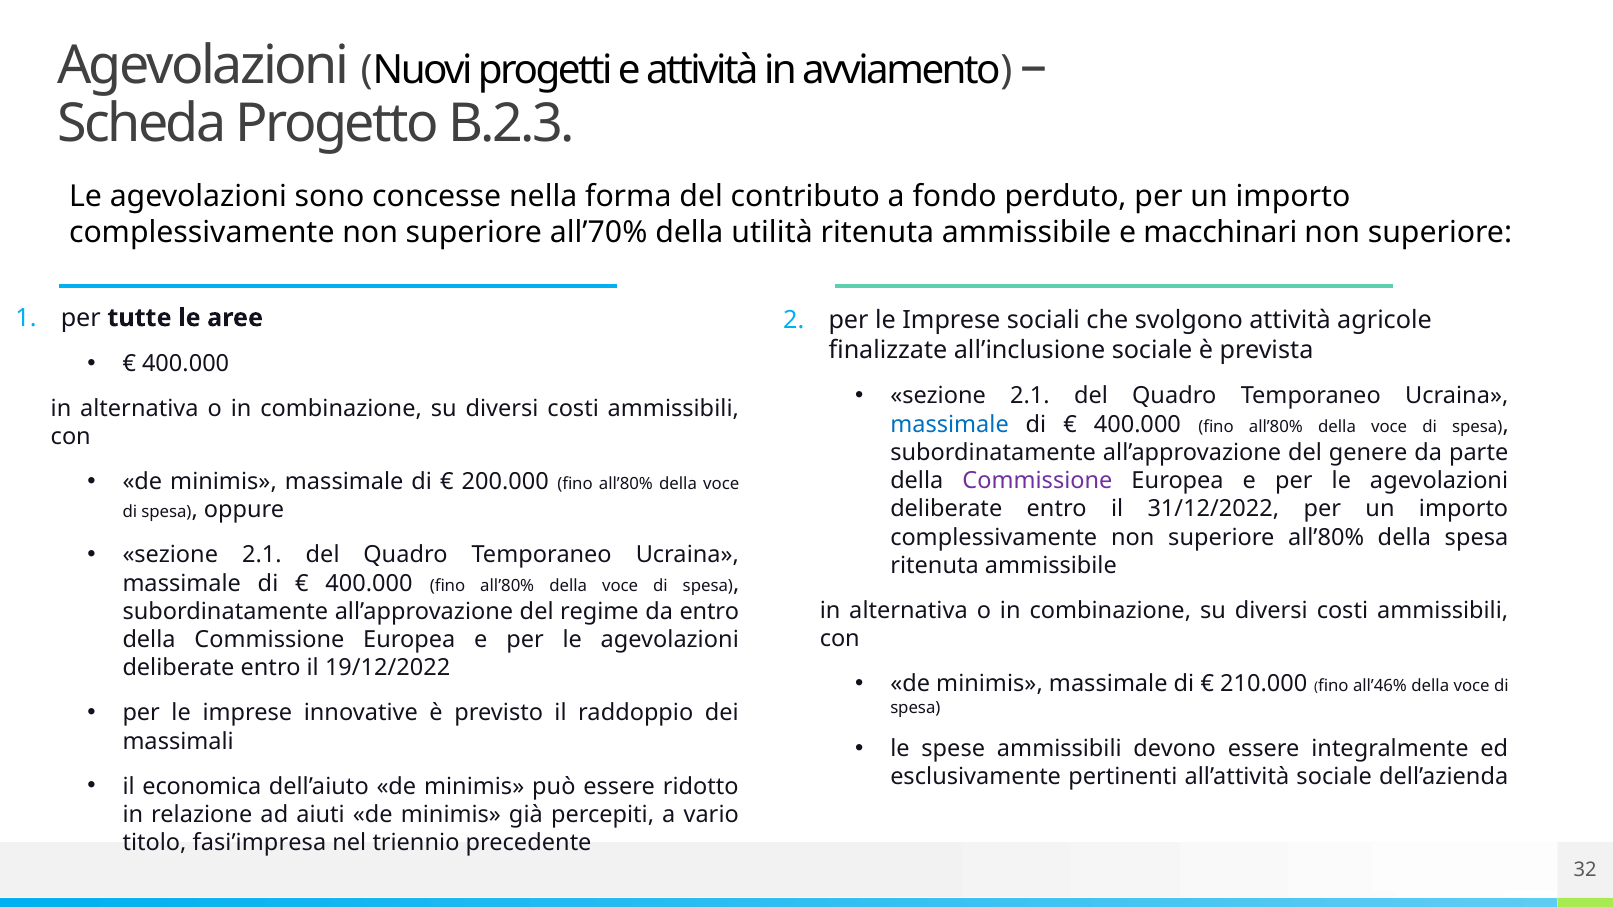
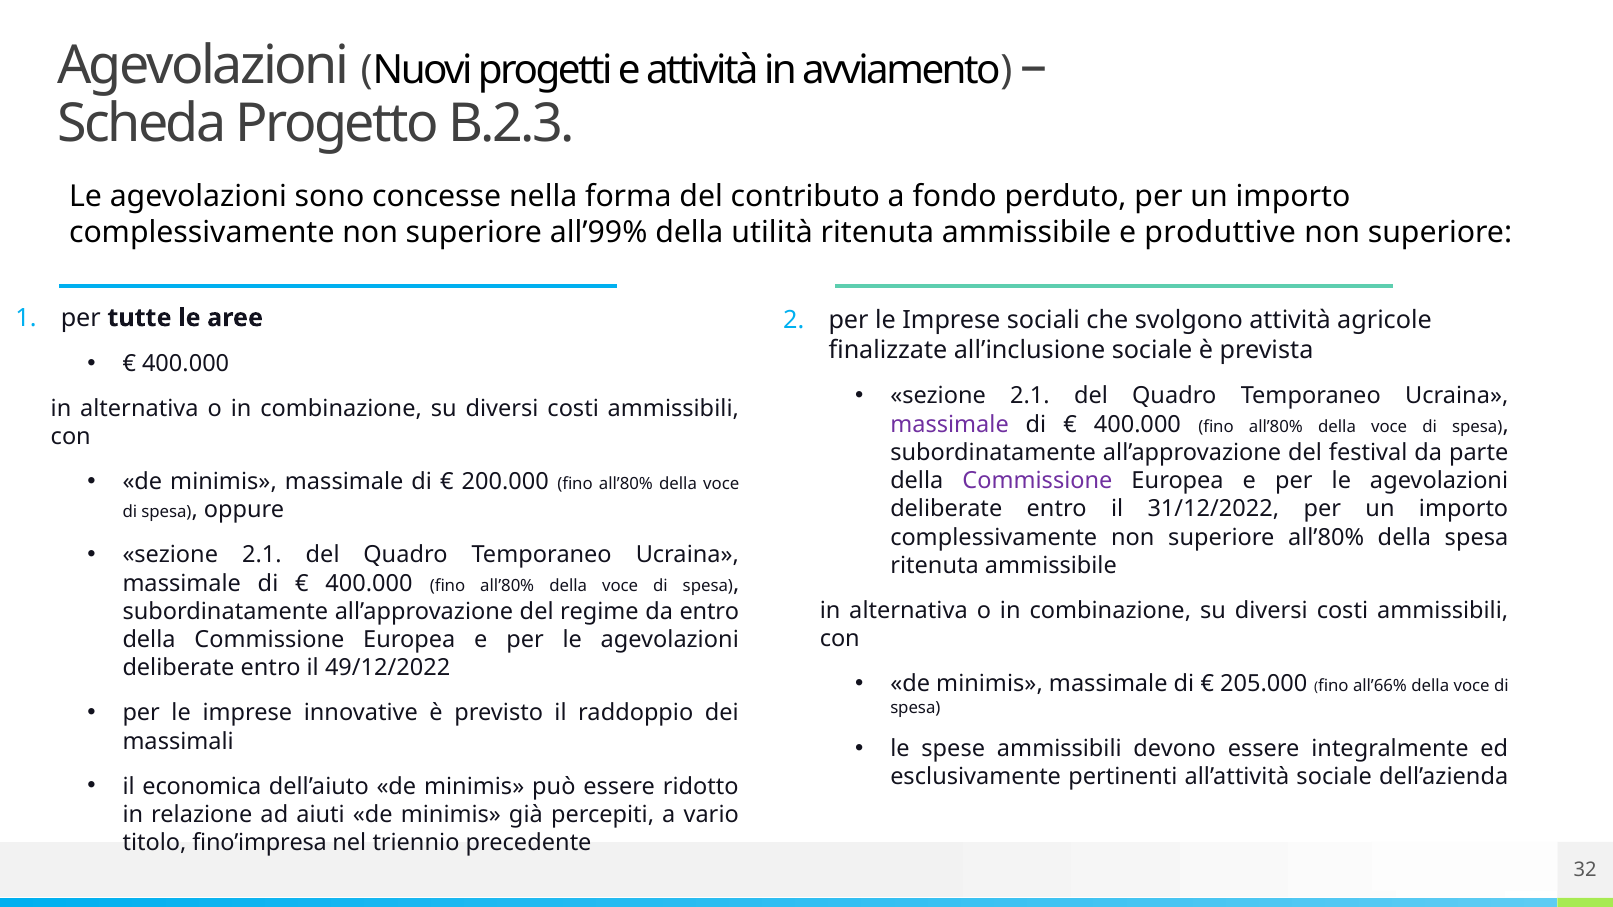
all’70%: all’70% -> all’99%
macchinari: macchinari -> produttive
massimale at (950, 425) colour: blue -> purple
genere: genere -> festival
19/12/2022: 19/12/2022 -> 49/12/2022
210.000: 210.000 -> 205.000
all’46%: all’46% -> all’66%
fasi’impresa: fasi’impresa -> fino’impresa
